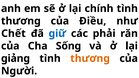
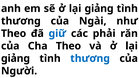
sẽ ở lại chính: chính -> giảng
Điều: Điều -> Ngài
Chết at (13, 34): Chết -> Theo
Cha Sống: Sống -> Theo
thương at (90, 59) colour: orange -> blue
